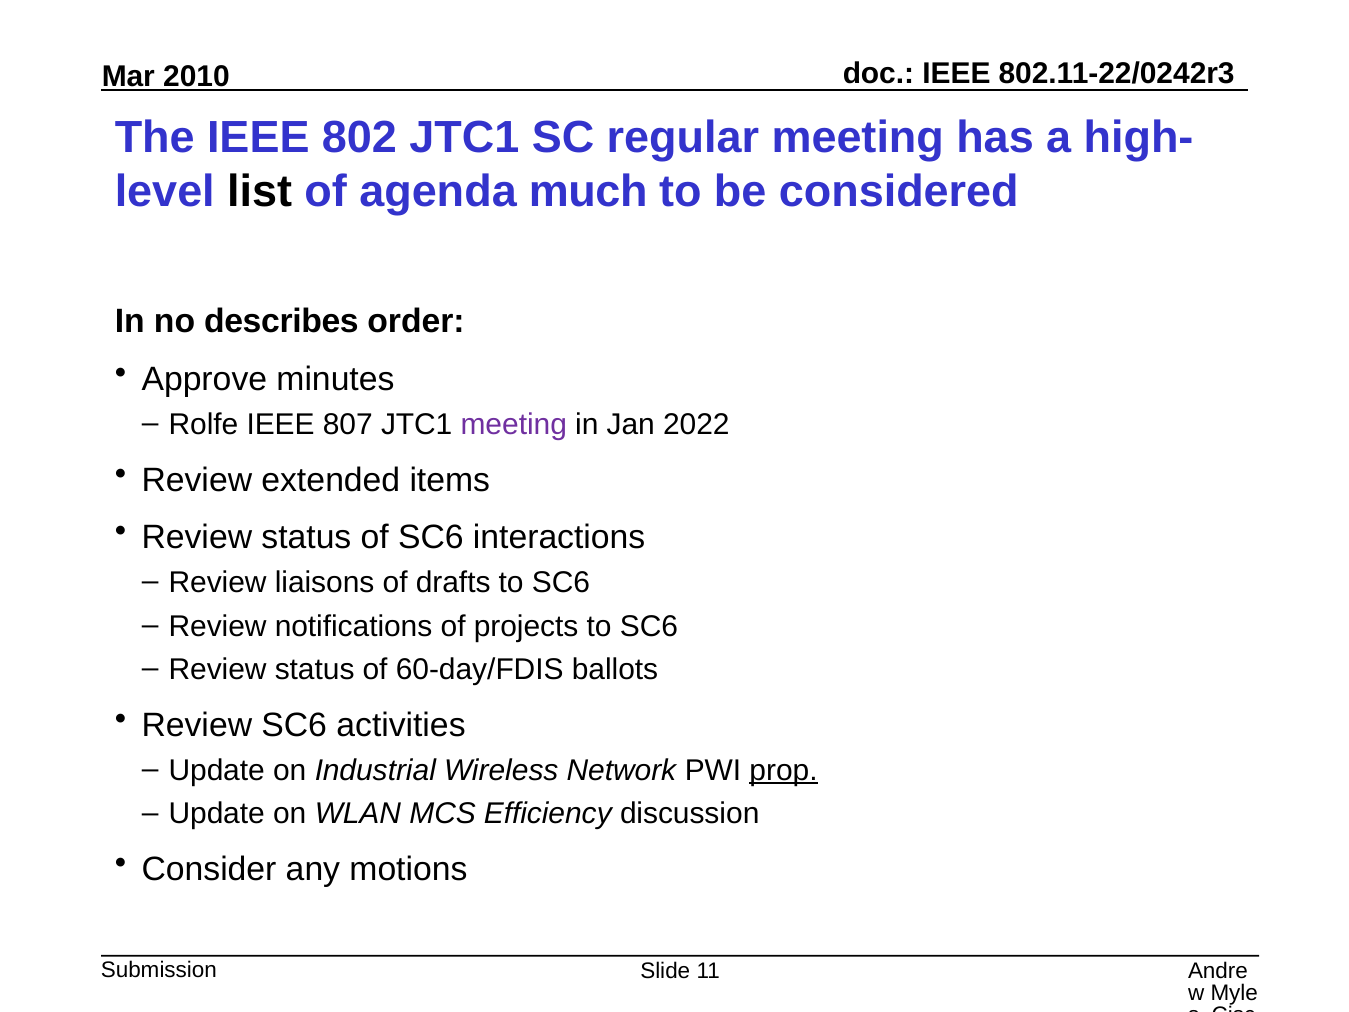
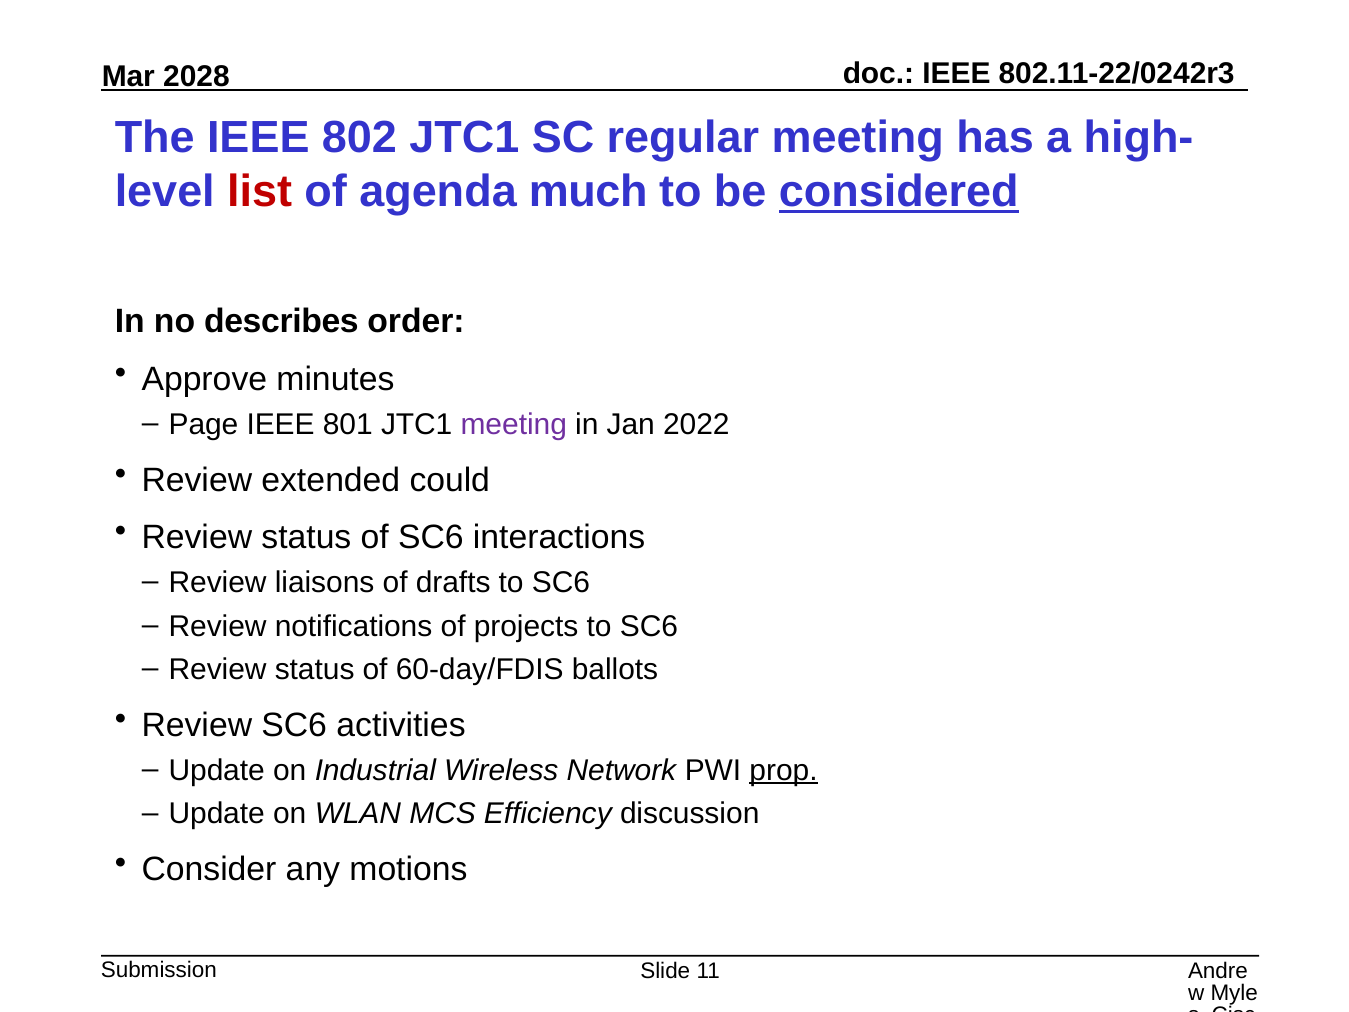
2010: 2010 -> 2028
list colour: black -> red
considered underline: none -> present
Rolfe: Rolfe -> Page
807: 807 -> 801
items: items -> could
